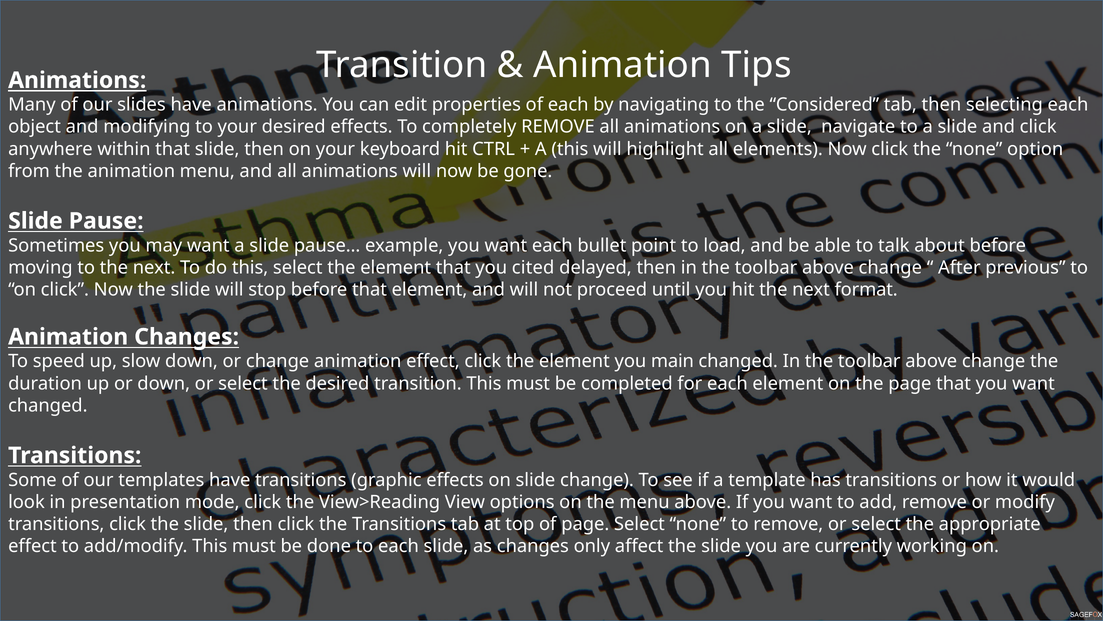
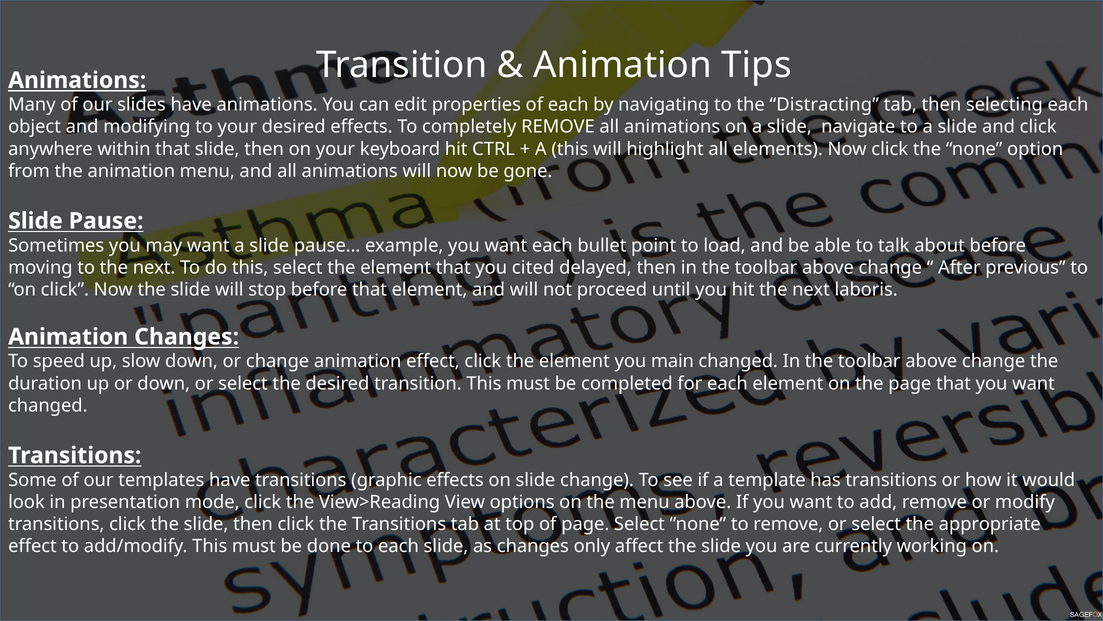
Considered: Considered -> Distracting
format: format -> laboris
